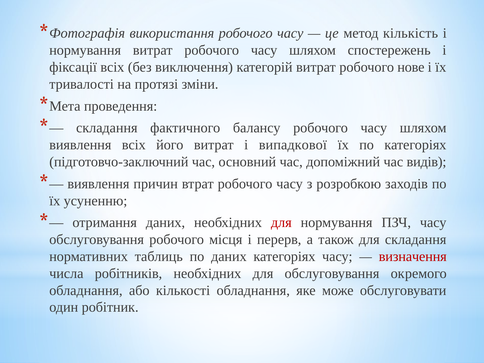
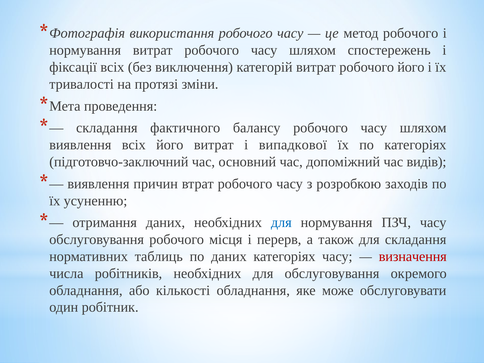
метод кількість: кількість -> робочого
робочого нове: нове -> його
для at (281, 223) colour: red -> blue
